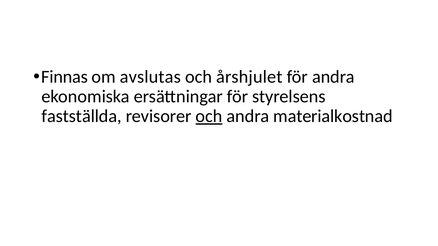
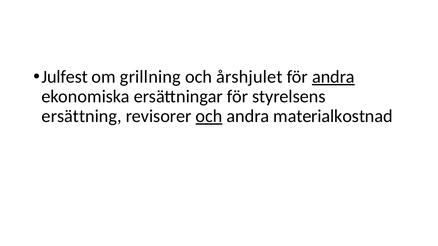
Finnas: Finnas -> Julfest
avslutas: avslutas -> grillning
andra at (333, 77) underline: none -> present
fastställda: fastställda -> ersättning
